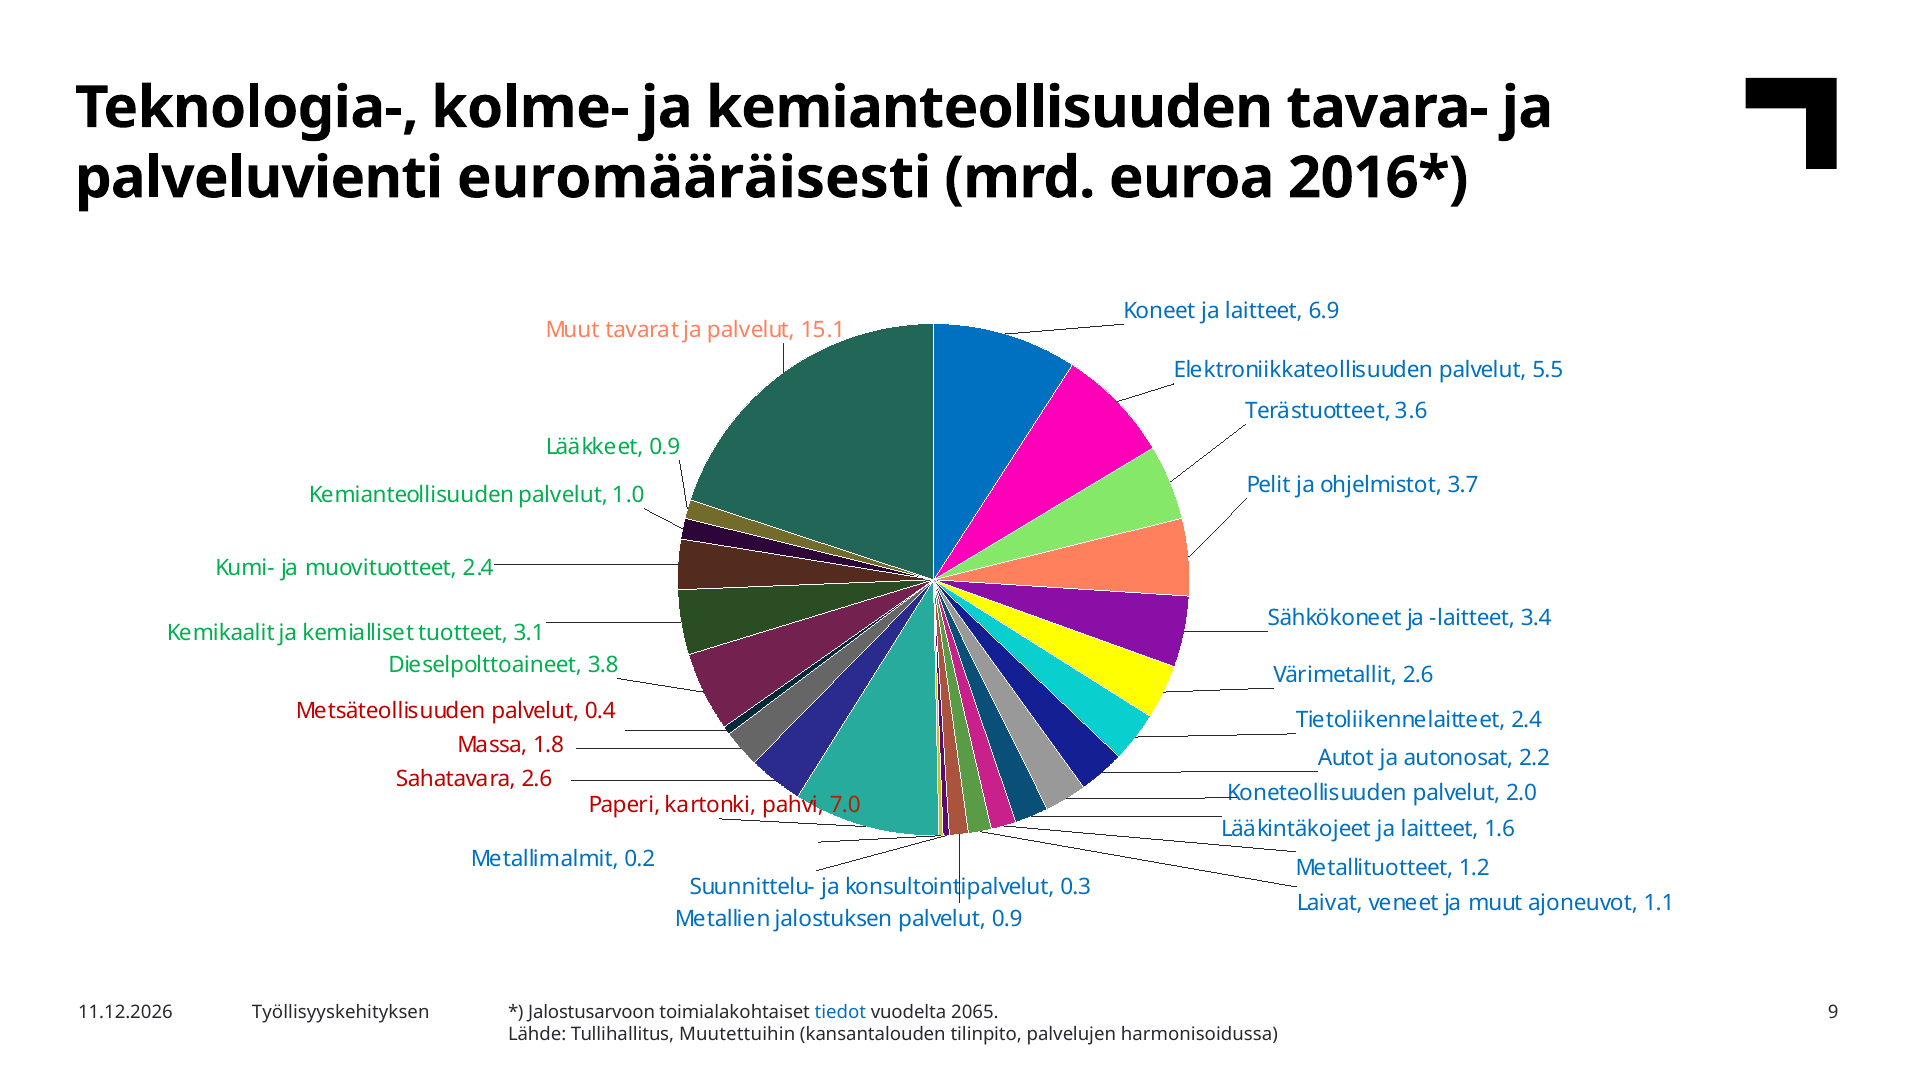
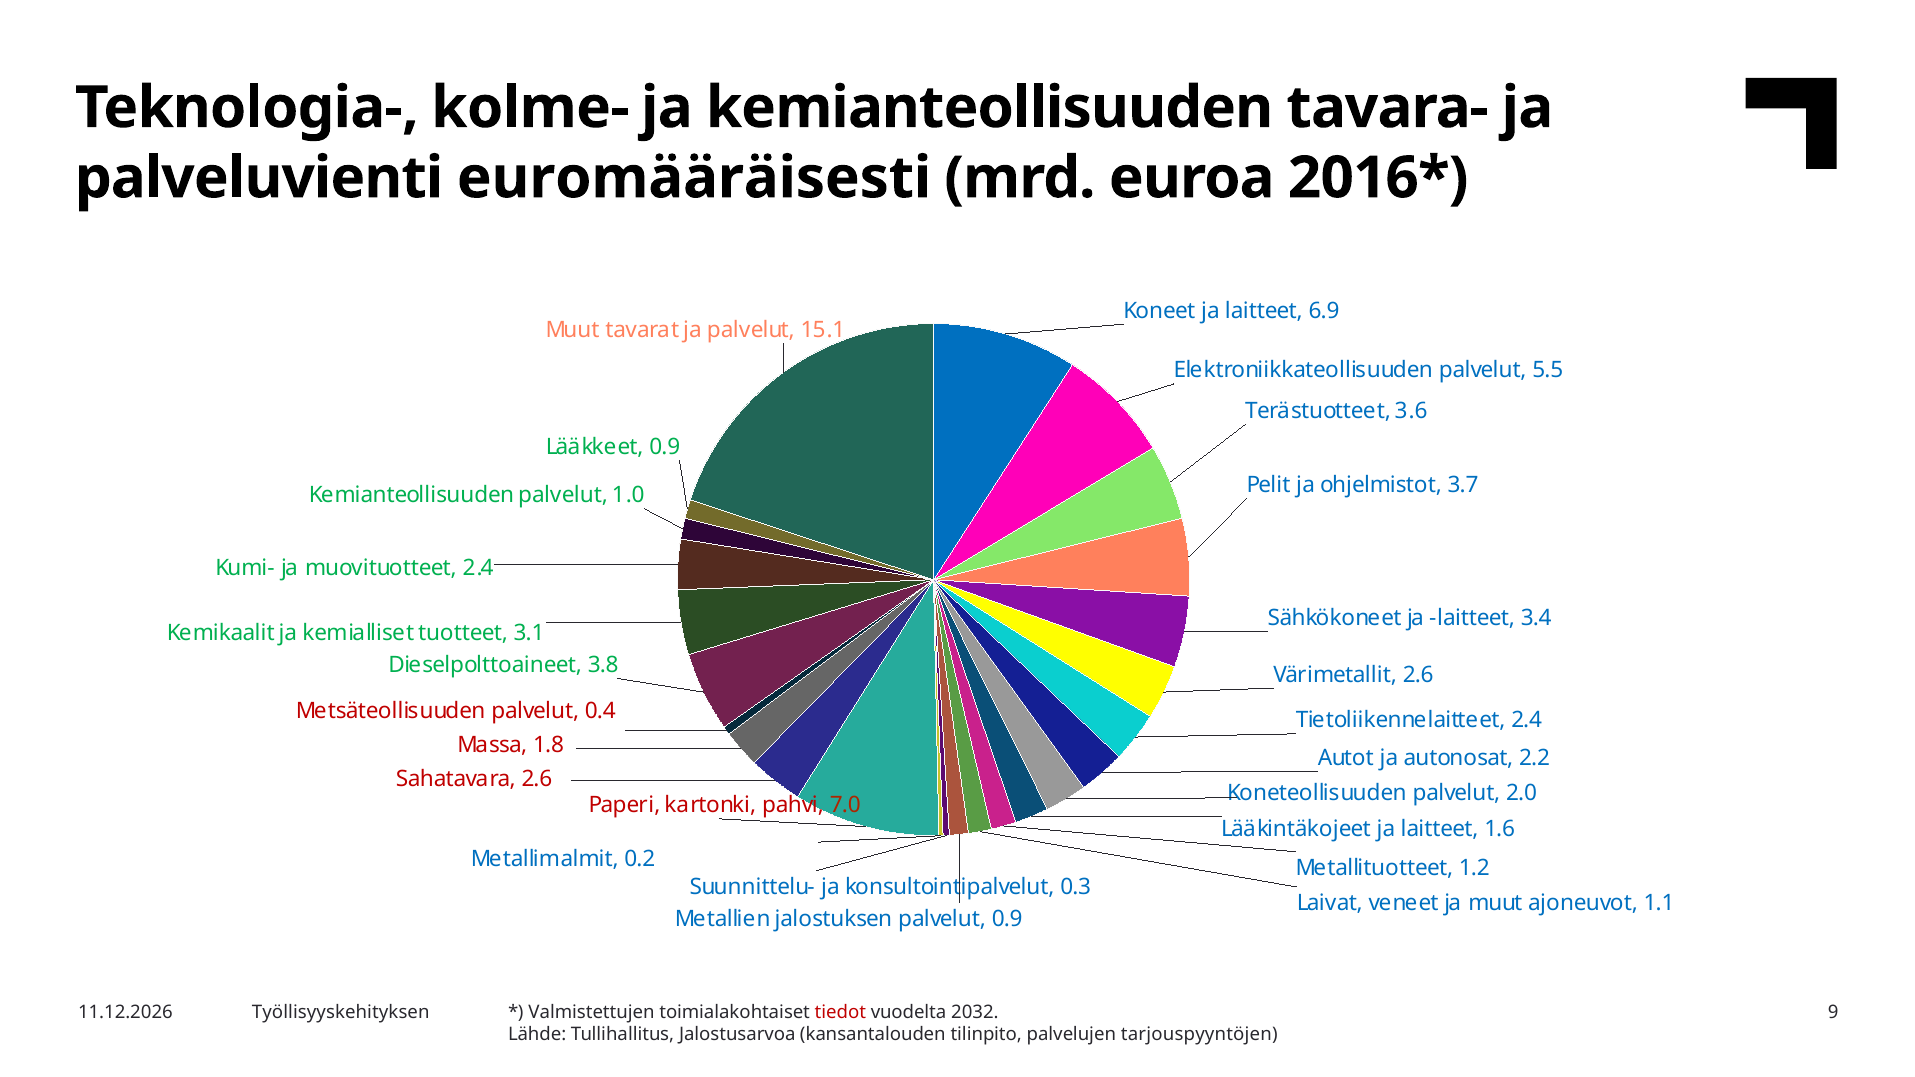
Jalostusarvoon: Jalostusarvoon -> Valmistettujen
tiedot colour: blue -> red
2065: 2065 -> 2032
Muutettuihin: Muutettuihin -> Jalostusarvoa
harmonisoidussa: harmonisoidussa -> tarjouspyyntöjen
